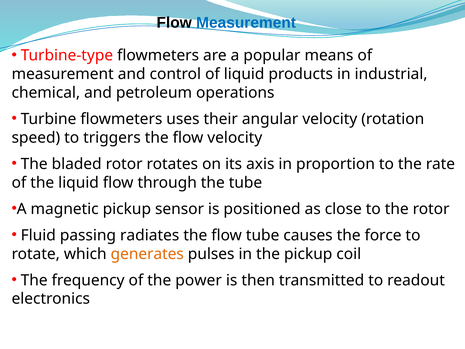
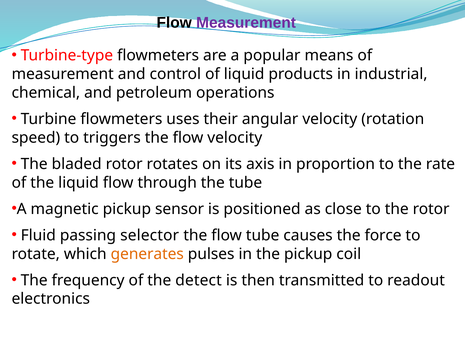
Measurement at (246, 23) colour: blue -> purple
radiates: radiates -> selector
power: power -> detect
